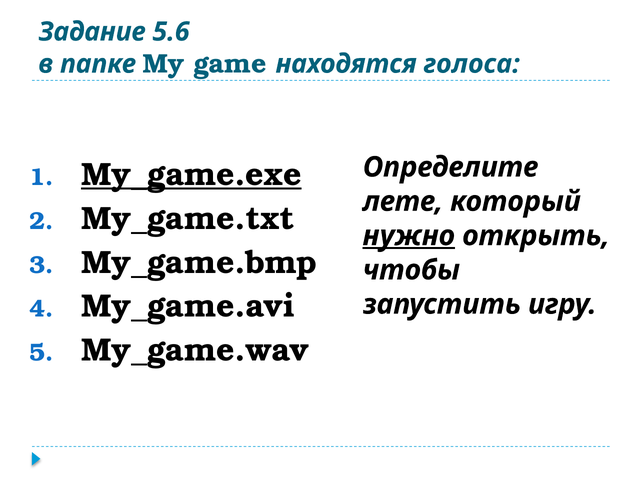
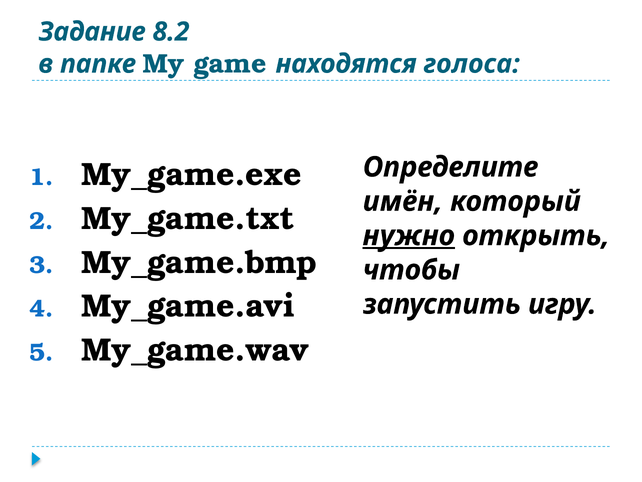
5.6: 5.6 -> 8.2
My_game.exe underline: present -> none
лете: лете -> имён
